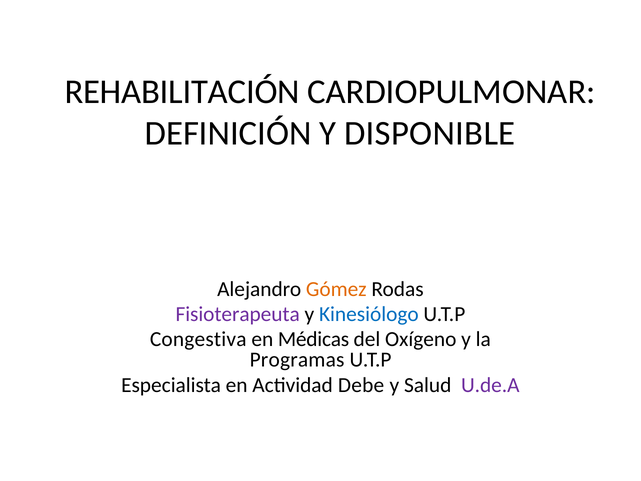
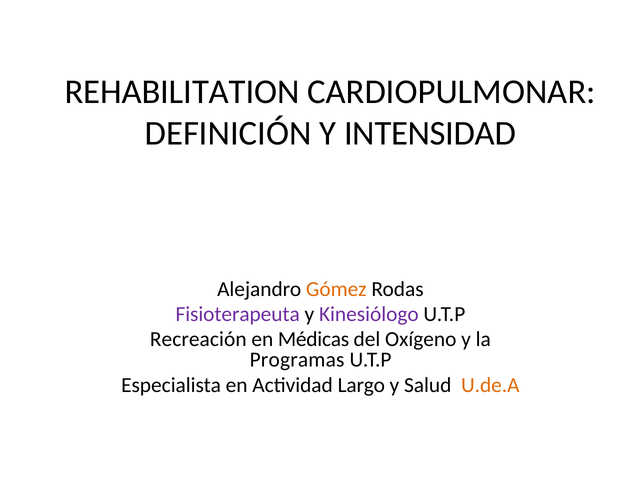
REHABILITACIÓN: REHABILITACIÓN -> REHABILITATION
DISPONIBLE: DISPONIBLE -> INTENSIDAD
Kinesiólogo colour: blue -> purple
Congestiva: Congestiva -> Recreación
Debe: Debe -> Largo
U.de.A colour: purple -> orange
